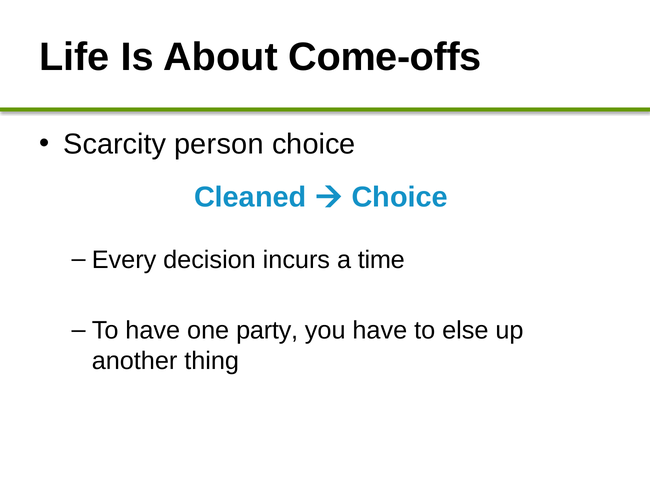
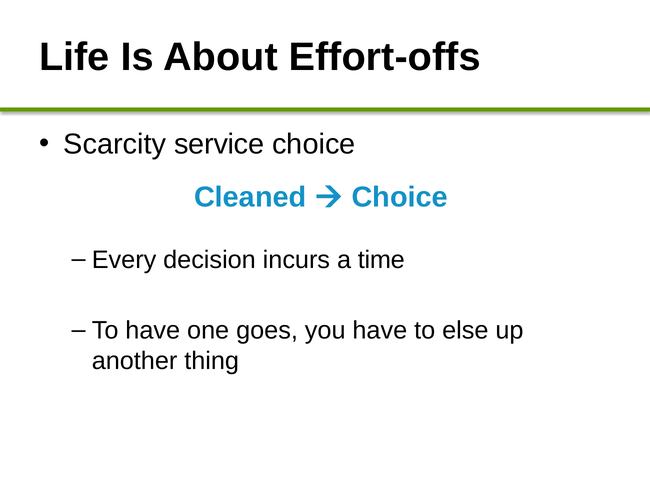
Come-offs: Come-offs -> Effort-offs
person: person -> service
party: party -> goes
